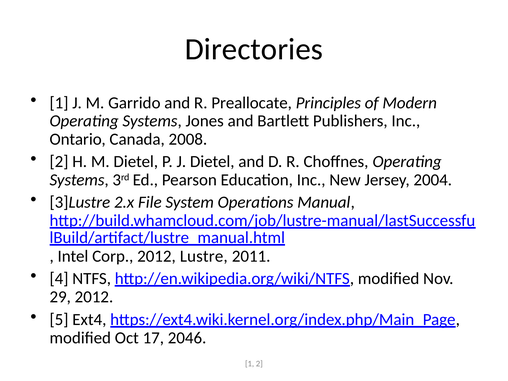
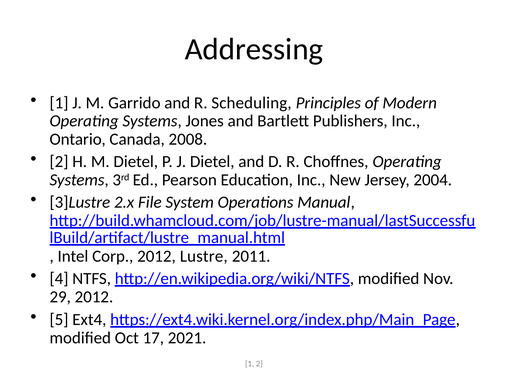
Directories: Directories -> Addressing
Preallocate: Preallocate -> Scheduling
2046: 2046 -> 2021
